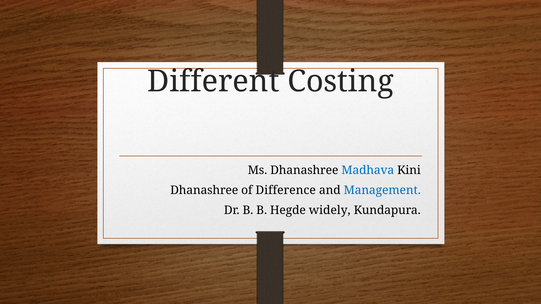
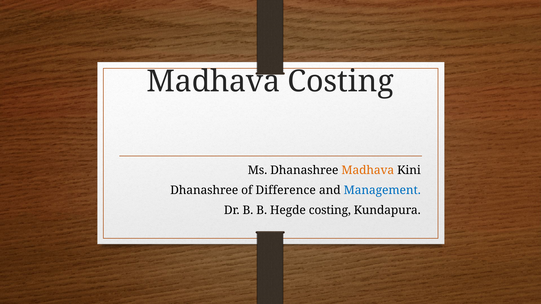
Different at (213, 82): Different -> Madhava
Madhava at (368, 171) colour: blue -> orange
Hegde widely: widely -> costing
